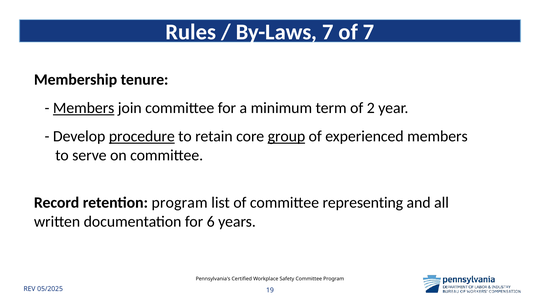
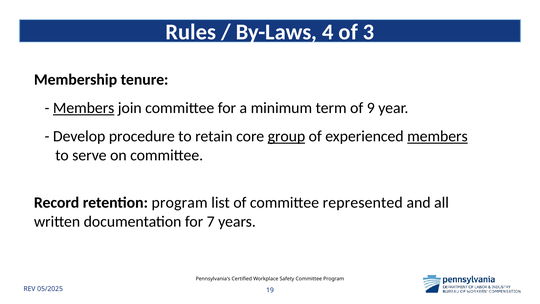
By-Laws 7: 7 -> 4
of 7: 7 -> 3
2: 2 -> 9
procedure underline: present -> none
members at (437, 136) underline: none -> present
representing: representing -> represented
6: 6 -> 7
